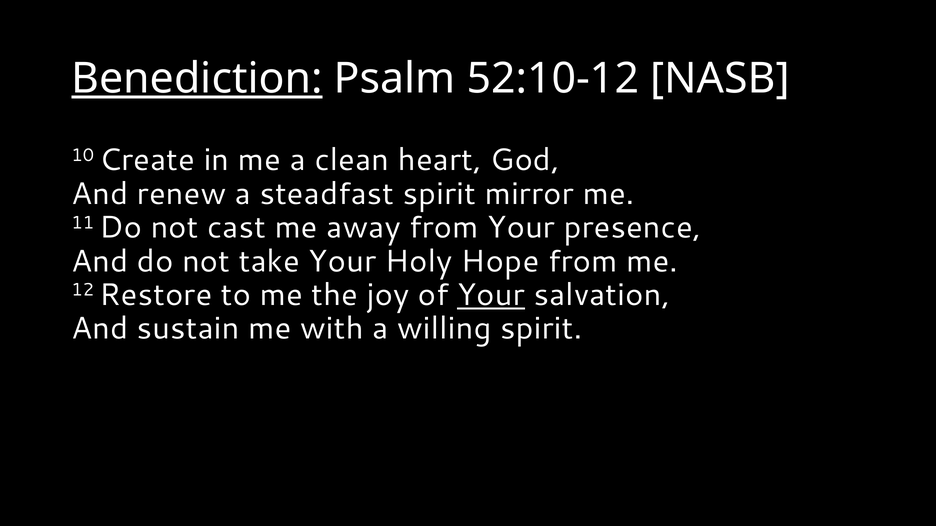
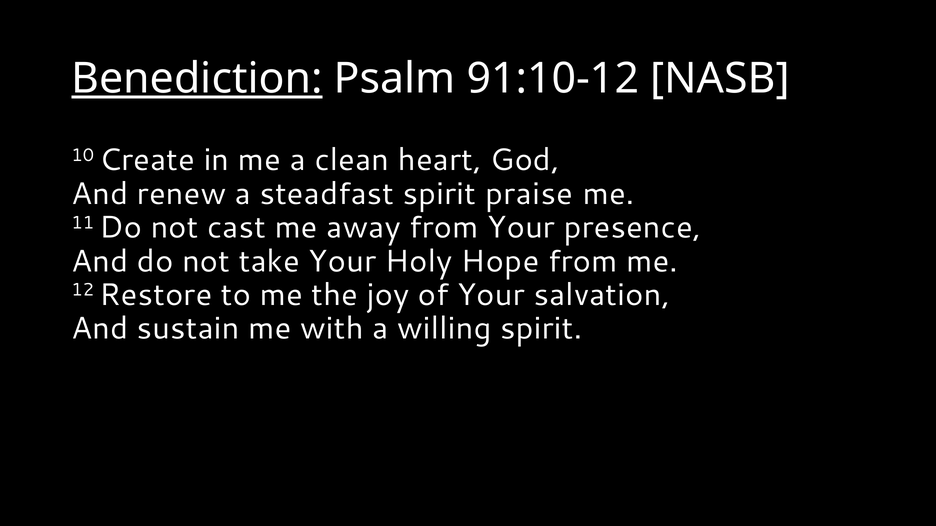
52:10-12: 52:10-12 -> 91:10-12
mirror: mirror -> praise
Your at (491, 295) underline: present -> none
